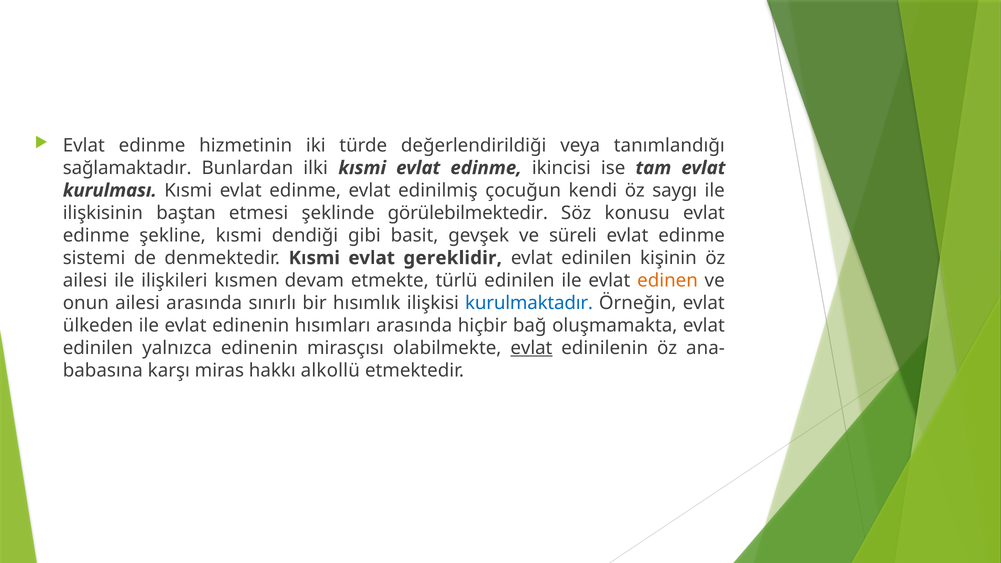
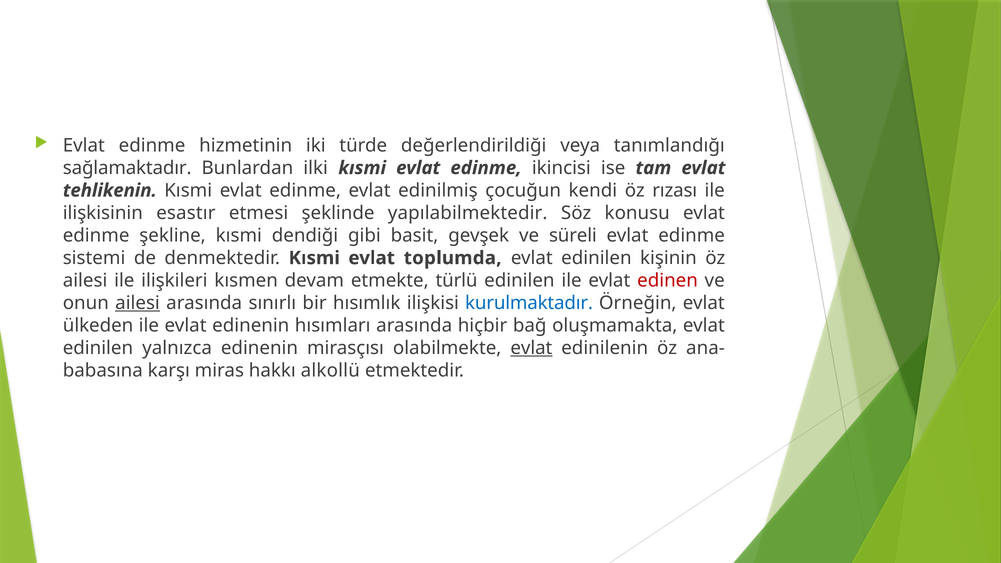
kurulması: kurulması -> tehlikenin
saygı: saygı -> rızası
baştan: baştan -> esastır
görülebilmektedir: görülebilmektedir -> yapılabilmektedir
gereklidir: gereklidir -> toplumda
edinen colour: orange -> red
ailesi at (138, 303) underline: none -> present
